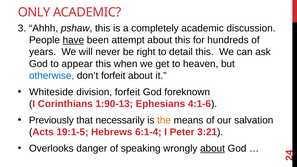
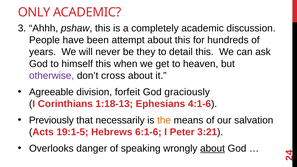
have underline: present -> none
right: right -> they
appear: appear -> himself
otherwise colour: blue -> purple
don’t forfeit: forfeit -> cross
Whiteside: Whiteside -> Agreeable
foreknown: foreknown -> graciously
1:90-13: 1:90-13 -> 1:18-13
6:1-4: 6:1-4 -> 6:1-6
